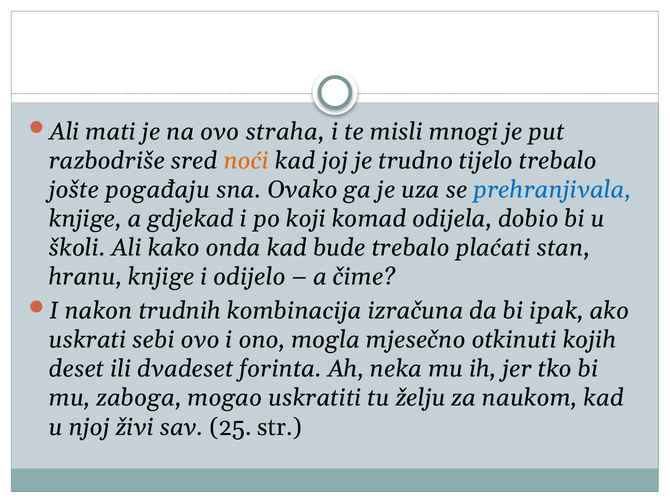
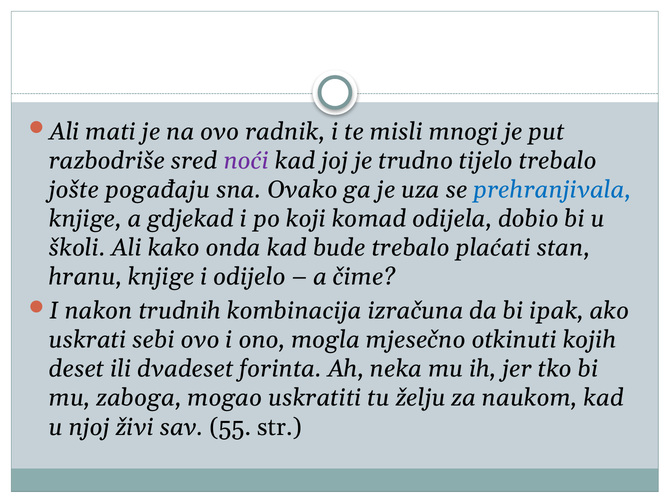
straha: straha -> radnik
noći colour: orange -> purple
25: 25 -> 55
